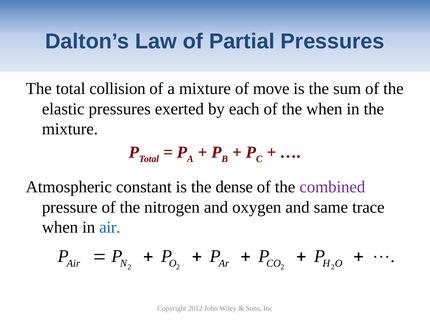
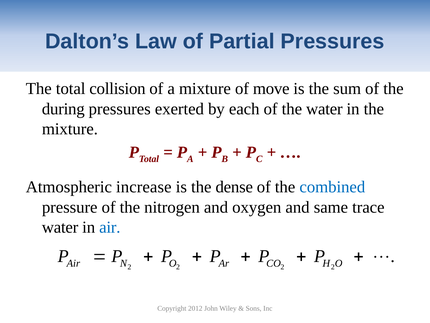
elastic: elastic -> during
the when: when -> water
constant: constant -> increase
combined colour: purple -> blue
when at (60, 227): when -> water
